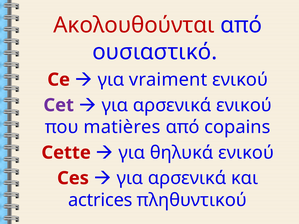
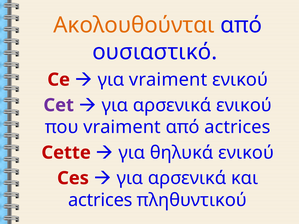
Ακολουθούνται colour: red -> orange
που matières: matières -> vraiment
από copains: copains -> actrices
